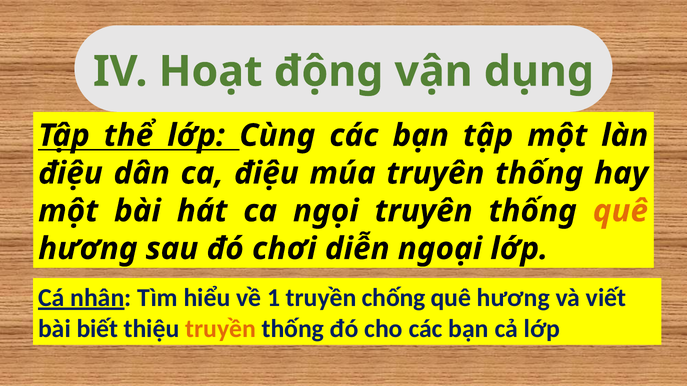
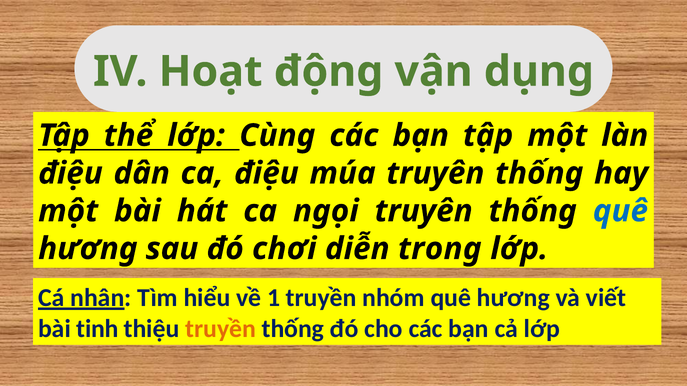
quê at (620, 211) colour: orange -> blue
ngoại: ngoại -> trong
chống: chống -> nhóm
biết: biết -> tinh
